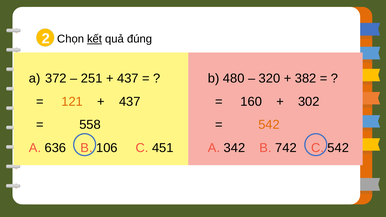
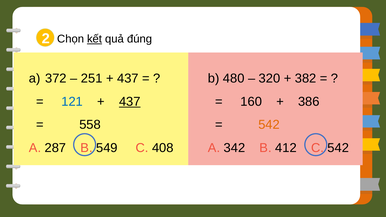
121 colour: orange -> blue
437 at (130, 102) underline: none -> present
302: 302 -> 386
636: 636 -> 287
106: 106 -> 549
451: 451 -> 408
742: 742 -> 412
